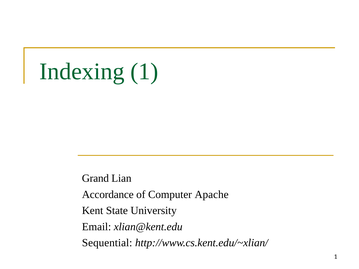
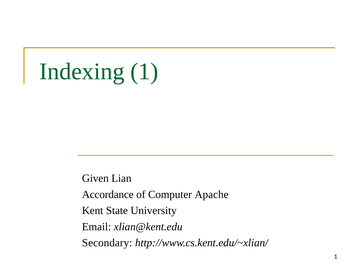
Grand: Grand -> Given
Sequential: Sequential -> Secondary
